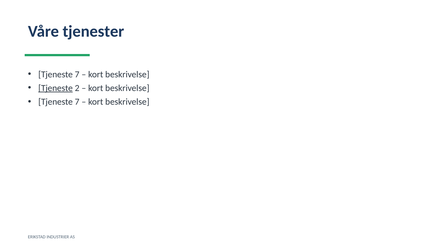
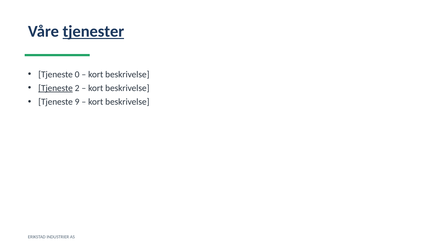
tjenester underline: none -> present
7 at (77, 75): 7 -> 0
7 at (77, 102): 7 -> 9
